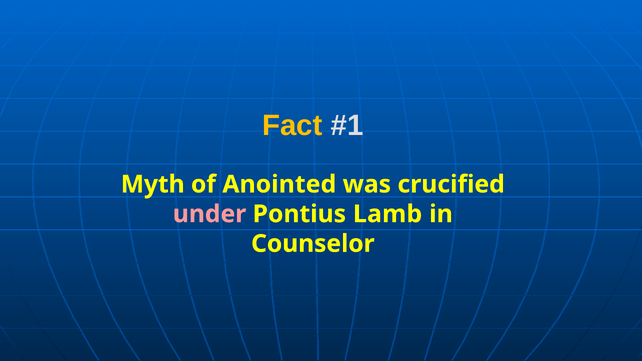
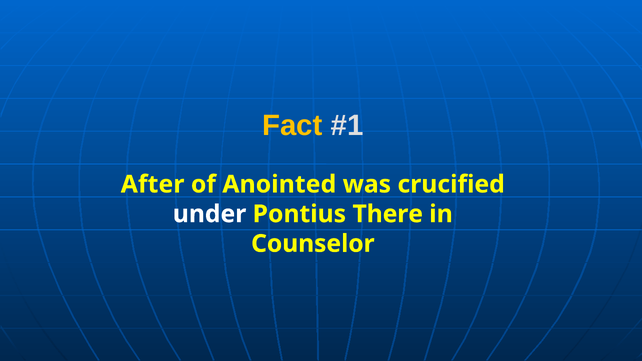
Myth: Myth -> After
under colour: pink -> white
Lamb: Lamb -> There
